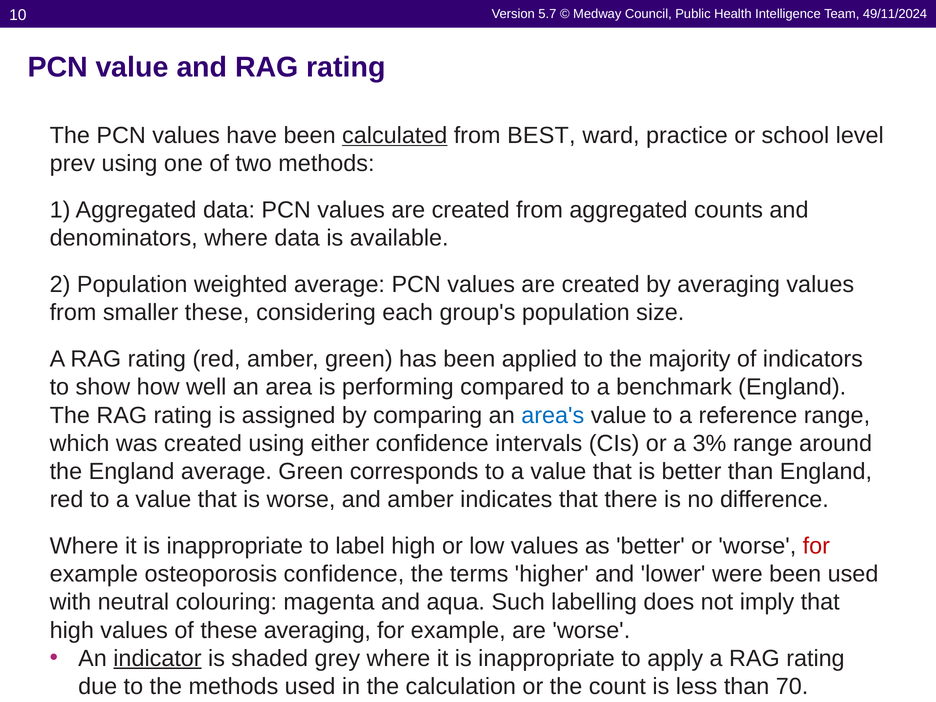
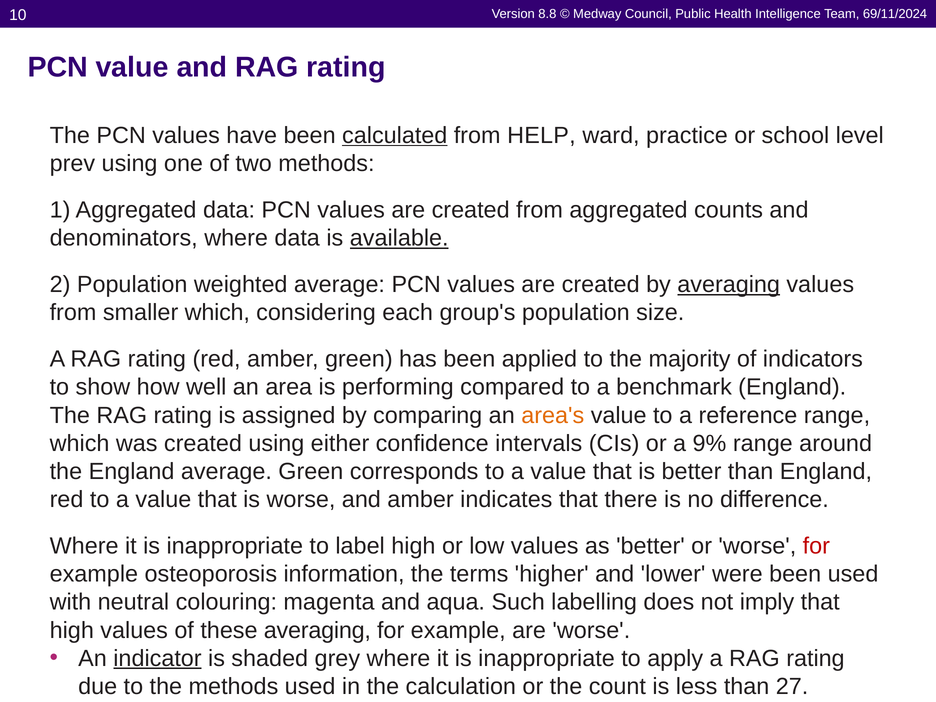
5.7: 5.7 -> 8.8
49/11/2024: 49/11/2024 -> 69/11/2024
BEST: BEST -> HELP
available underline: none -> present
averaging at (729, 285) underline: none -> present
smaller these: these -> which
area's colour: blue -> orange
3%: 3% -> 9%
osteoporosis confidence: confidence -> information
70: 70 -> 27
